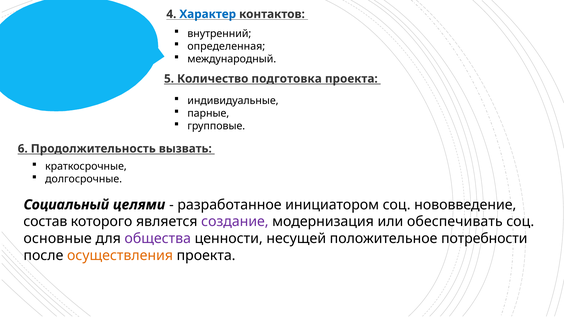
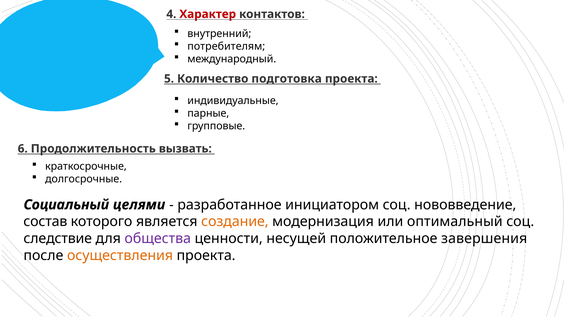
Характер colour: blue -> red
определенная: определенная -> потребителям
создание colour: purple -> orange
обеспечивать: обеспечивать -> оптимальный
основные: основные -> следствие
потребности: потребности -> завершения
